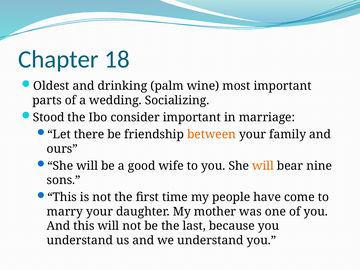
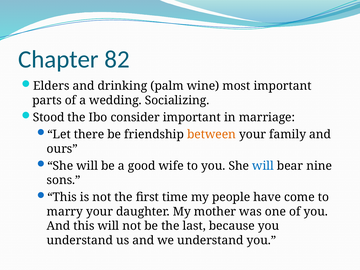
18: 18 -> 82
Oldest: Oldest -> Elders
will at (263, 166) colour: orange -> blue
